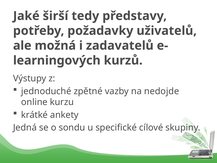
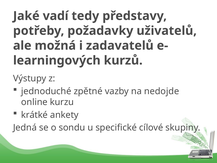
širší: širší -> vadí
